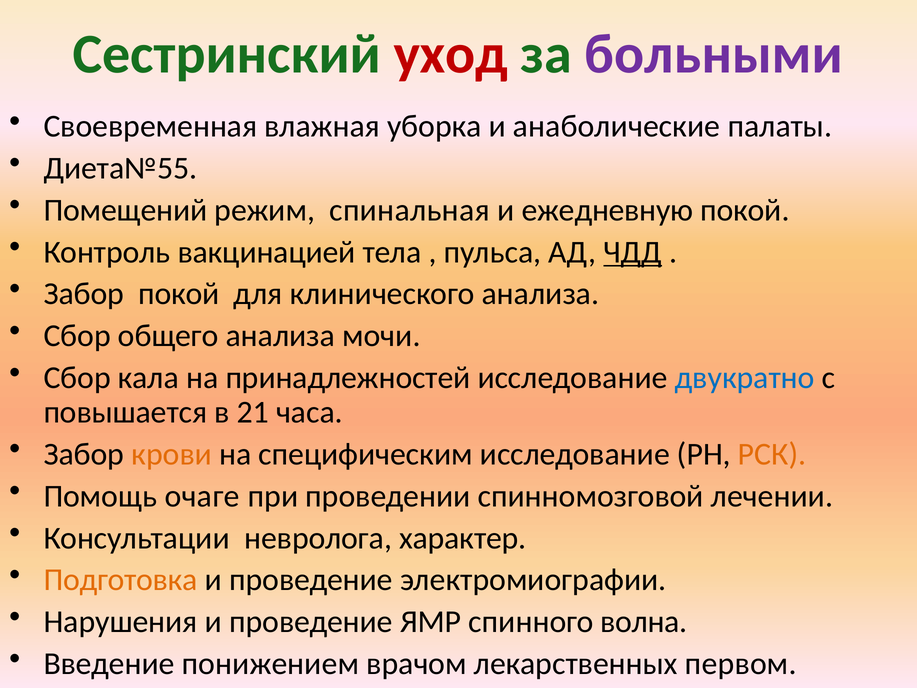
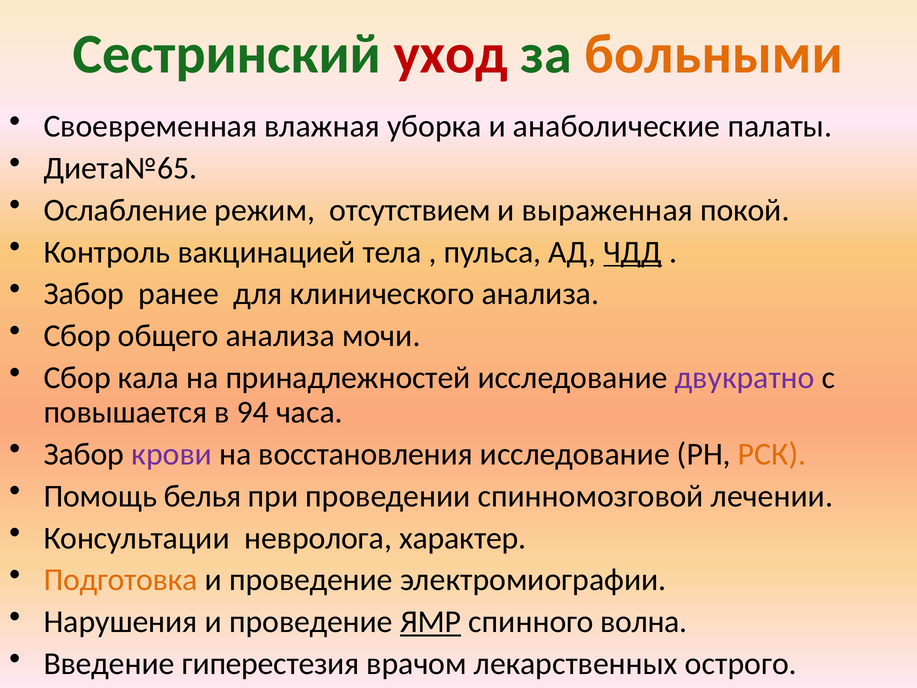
больными colour: purple -> orange
Диета№55: Диета№55 -> Диета№65
Помещений: Помещений -> Ослабление
спинальная: спинальная -> отсутствием
ежедневную: ежедневную -> выраженная
Забор покой: покой -> ранее
двукратно colour: blue -> purple
21: 21 -> 94
крови colour: orange -> purple
специфическим: специфическим -> восстановления
очаге: очаге -> белья
ЯМР underline: none -> present
понижением: понижением -> гиперестезия
первом: первом -> острого
